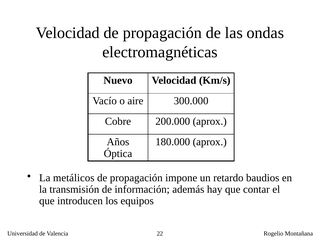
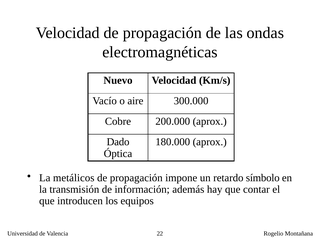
Años: Años -> Dado
baudios: baudios -> símbolo
